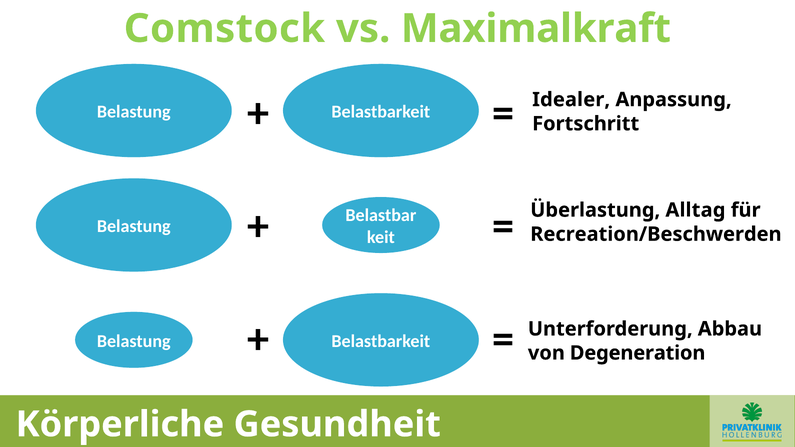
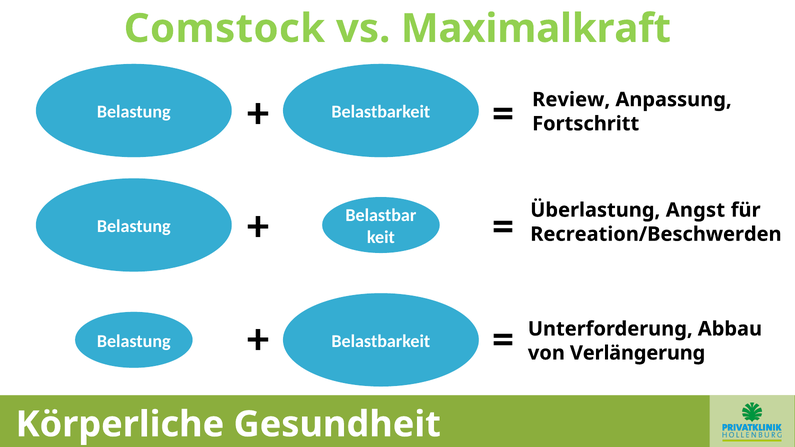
Idealer: Idealer -> Review
Alltag: Alltag -> Angst
Degeneration: Degeneration -> Verlängerung
